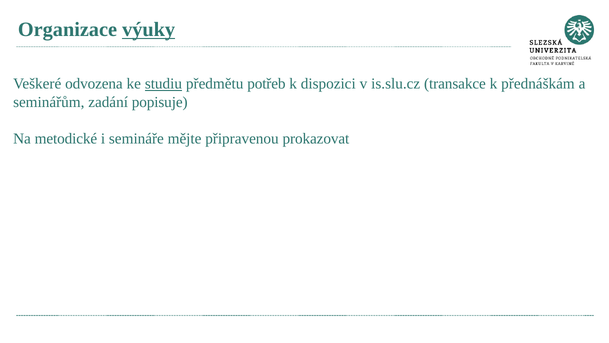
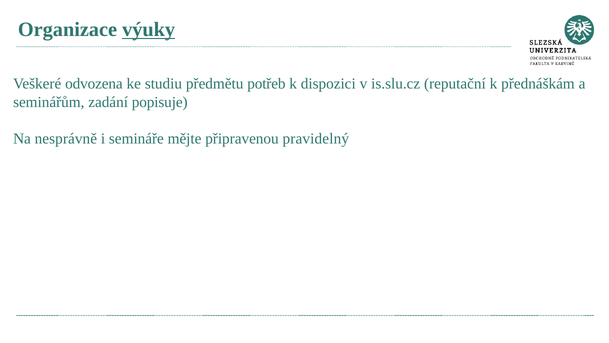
studiu underline: present -> none
transakce: transakce -> reputační
metodické: metodické -> nesprávně
prokazovat: prokazovat -> pravidelný
